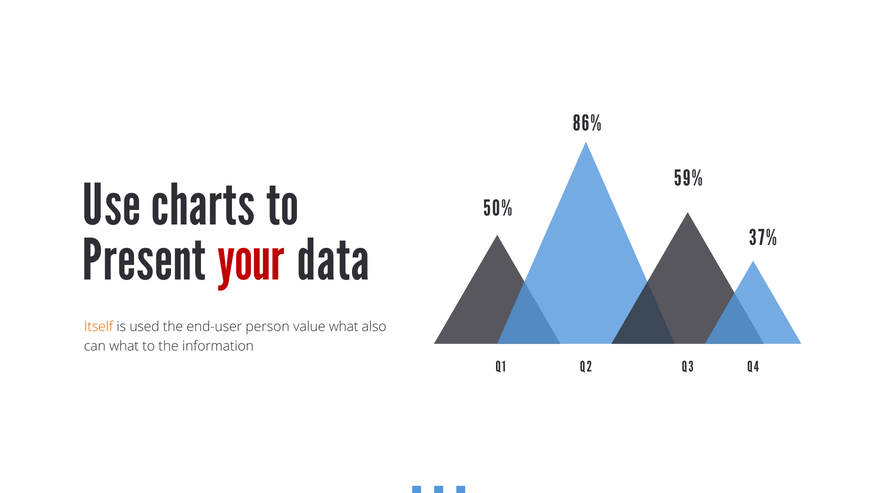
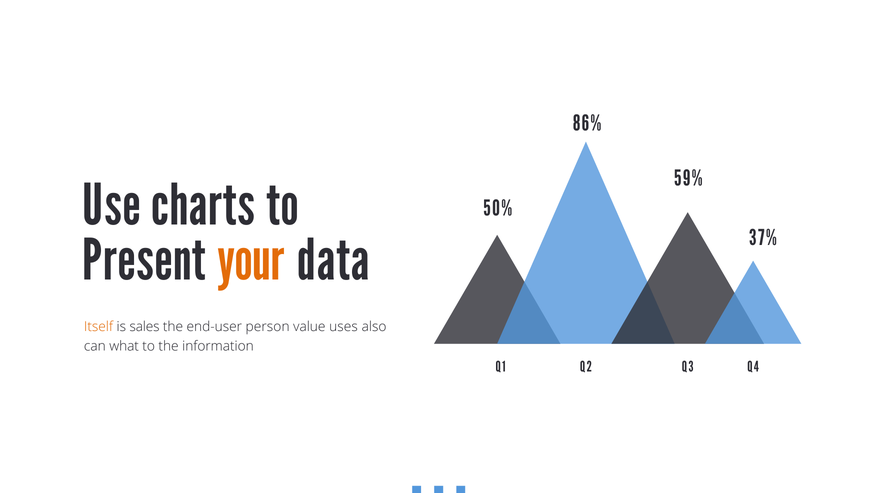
your colour: red -> orange
used: used -> sales
value what: what -> uses
